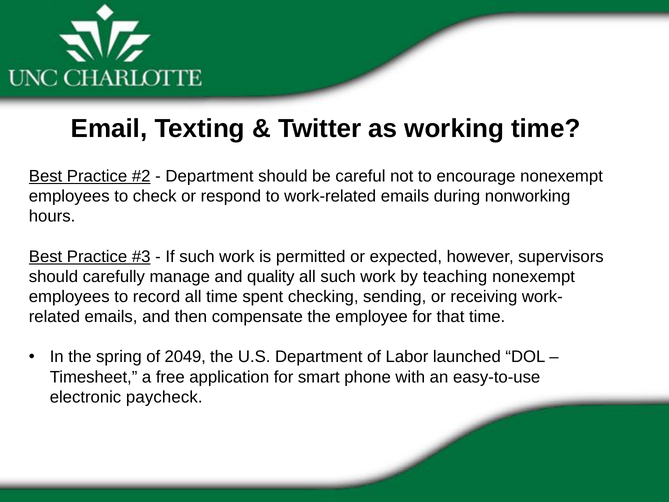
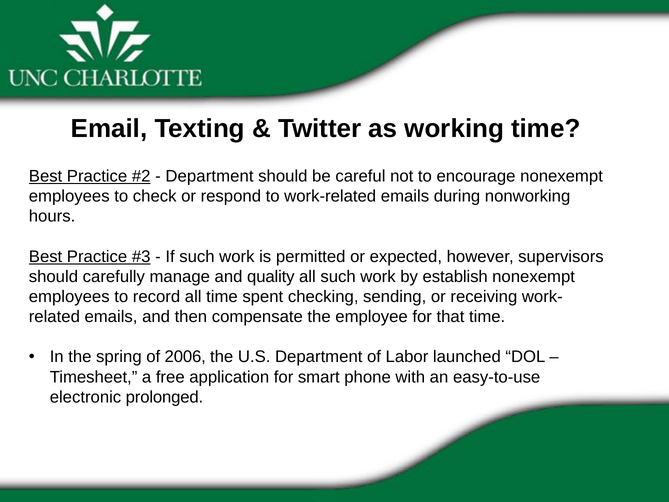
teaching: teaching -> establish
2049: 2049 -> 2006
paycheck: paycheck -> prolonged
